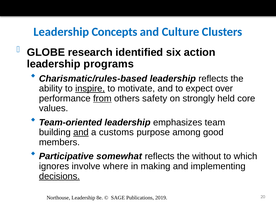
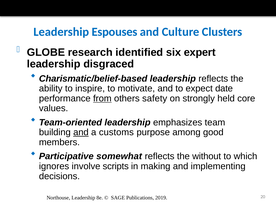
Concepts: Concepts -> Espouses
action: action -> expert
programs: programs -> disgraced
Charismatic/rules-based: Charismatic/rules-based -> Charismatic/belief-based
inspire underline: present -> none
over: over -> date
where: where -> scripts
decisions underline: present -> none
